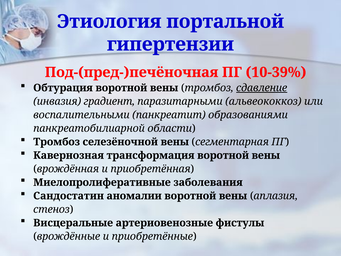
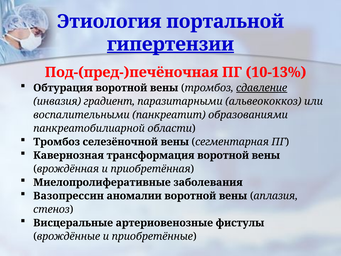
гипертензии underline: none -> present
10-39%: 10-39% -> 10-13%
Сандостатин: Сандостатин -> Вазопрессин
